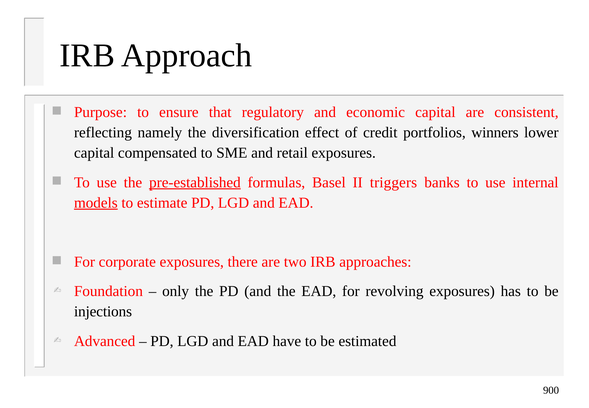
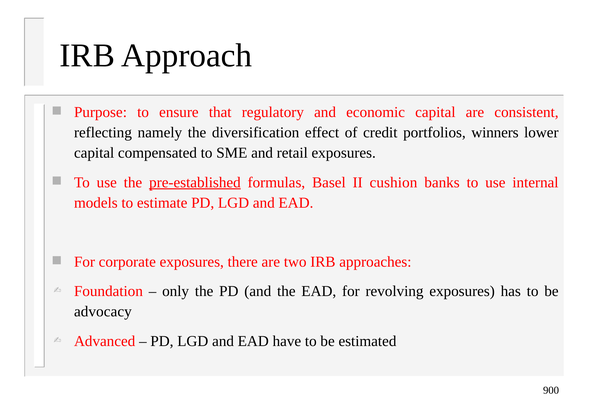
triggers: triggers -> cushion
models underline: present -> none
injections: injections -> advocacy
